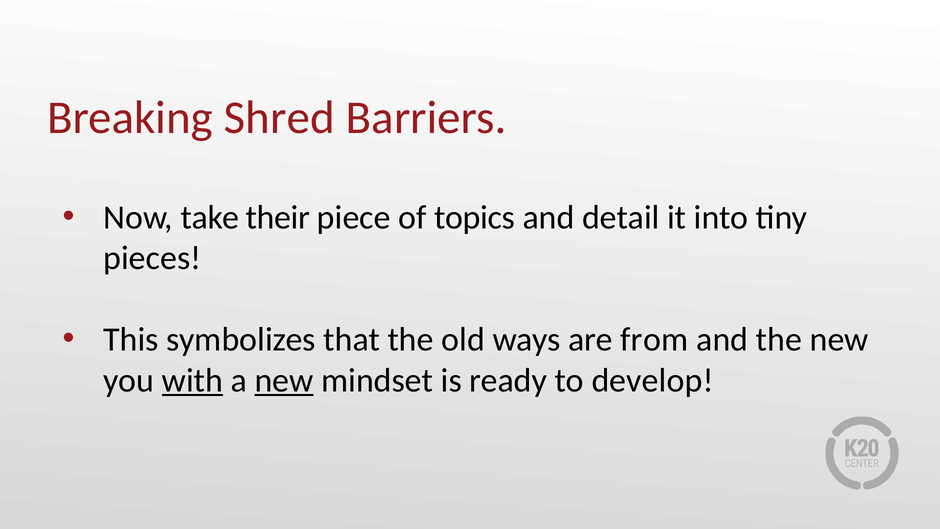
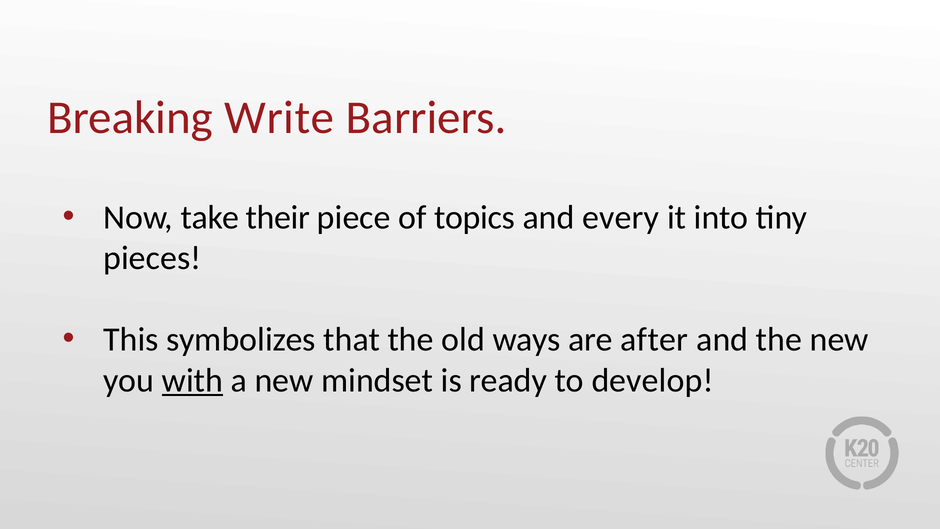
Shred: Shred -> Write
detail: detail -> every
from: from -> after
new at (284, 380) underline: present -> none
